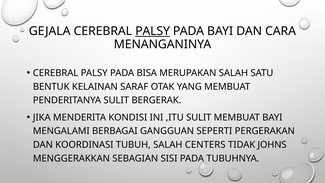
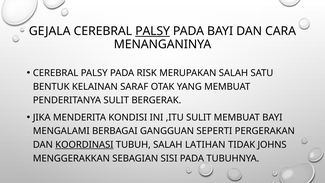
BISA: BISA -> RISK
KOORDINASI underline: none -> present
CENTERS: CENTERS -> LATIHAN
